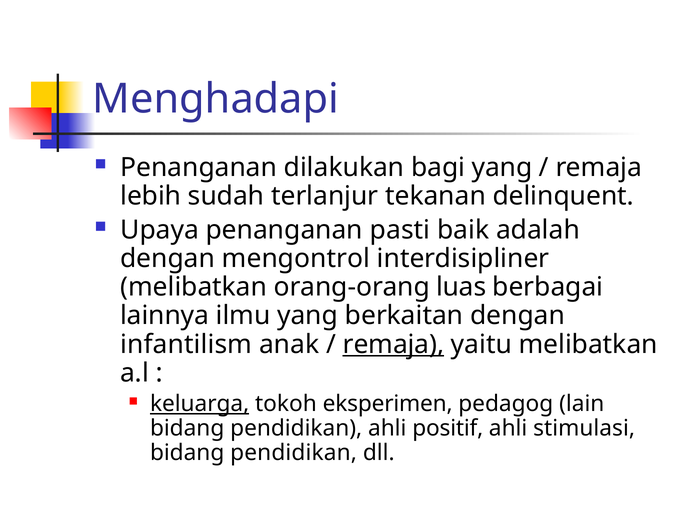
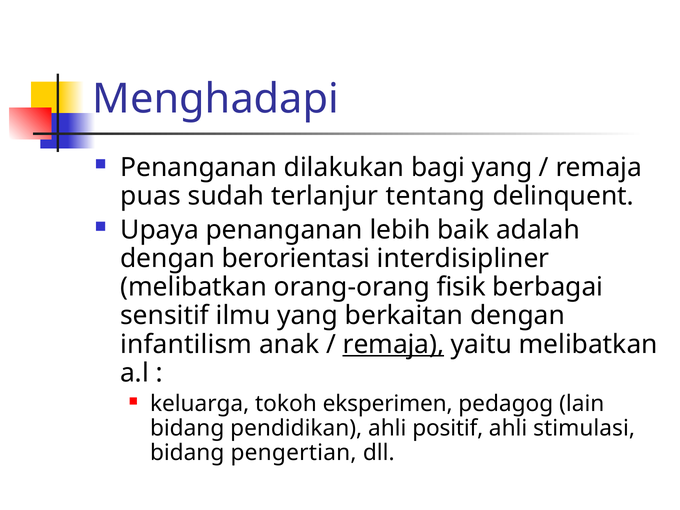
lebih: lebih -> puas
tekanan: tekanan -> tentang
pasti: pasti -> lebih
mengontrol: mengontrol -> berorientasi
luas: luas -> fisik
lainnya: lainnya -> sensitif
keluarga underline: present -> none
pendidikan at (294, 453): pendidikan -> pengertian
